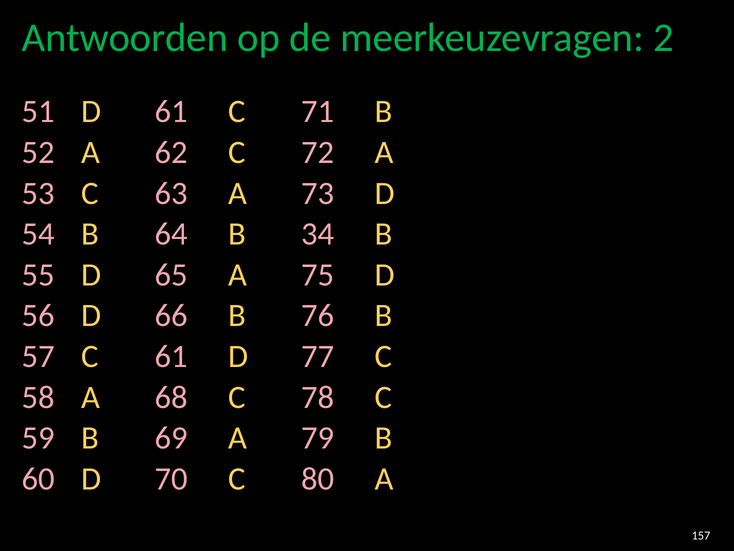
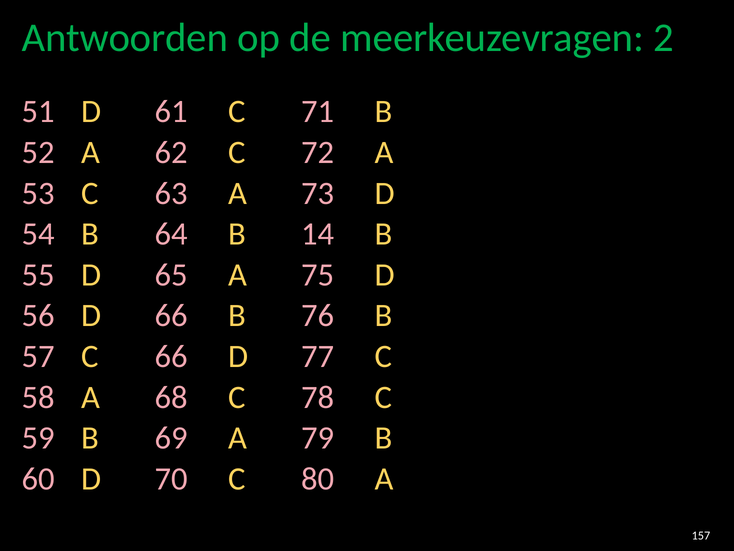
34: 34 -> 14
C 61: 61 -> 66
